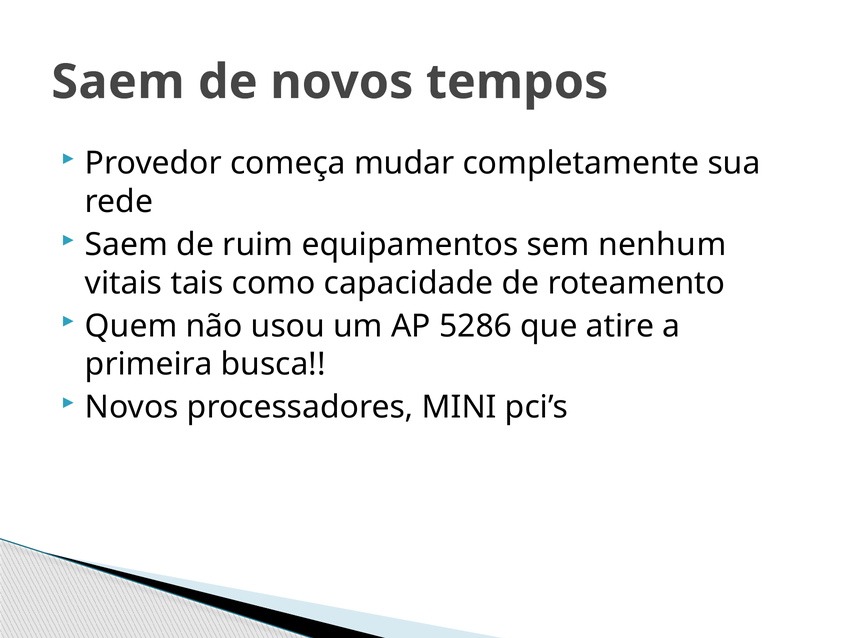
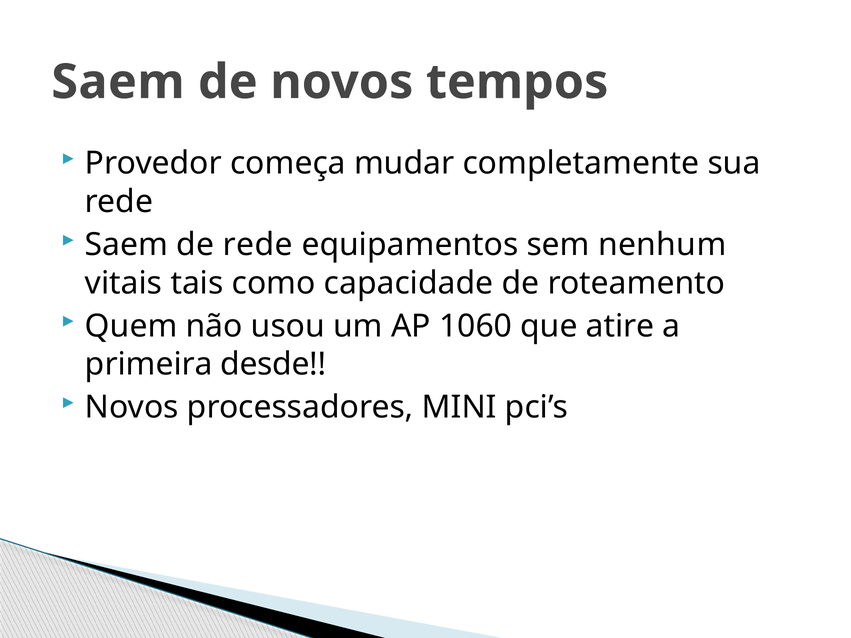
de ruim: ruim -> rede
5286: 5286 -> 1060
busca: busca -> desde
